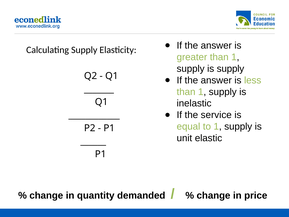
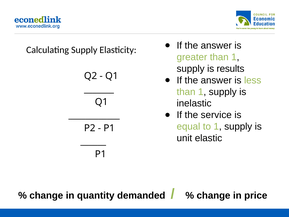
is supply: supply -> results
